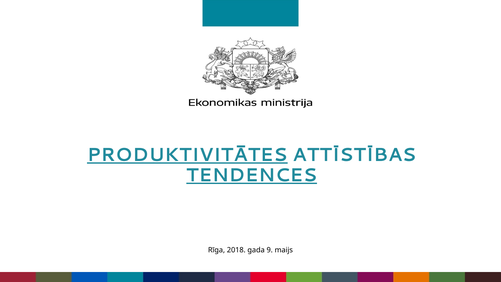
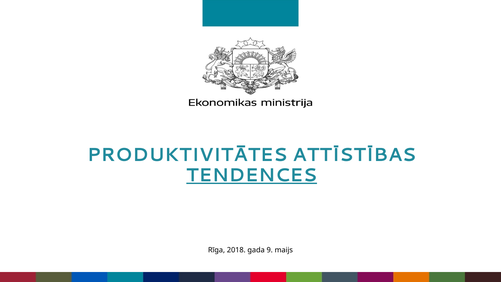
PRODUKTIVITĀTES underline: present -> none
